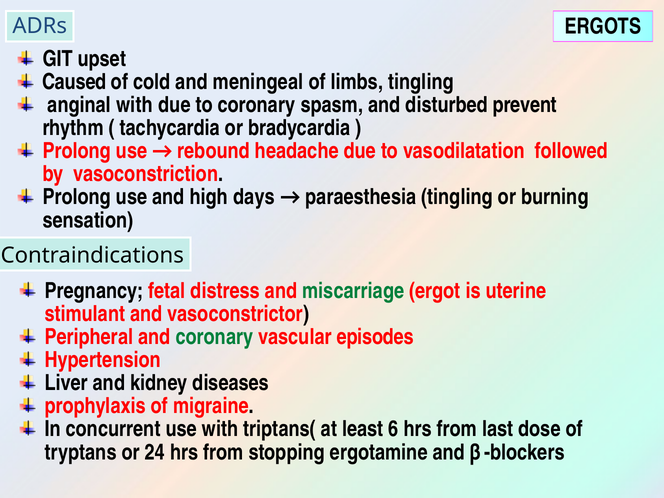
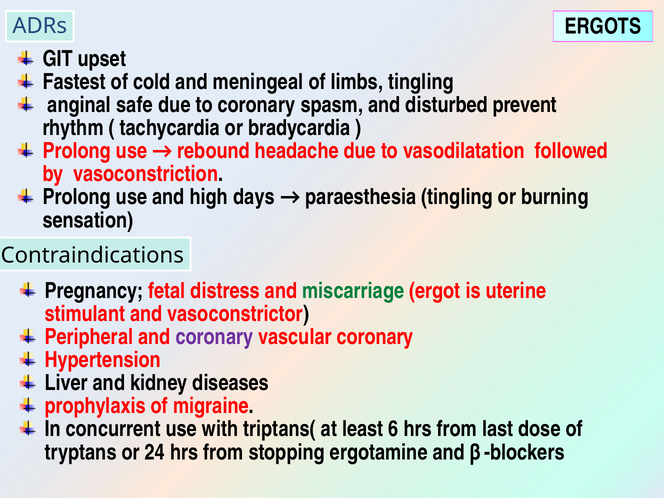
Caused: Caused -> Fastest
anginal with: with -> safe
coronary at (214, 337) colour: green -> purple
vascular episodes: episodes -> coronary
